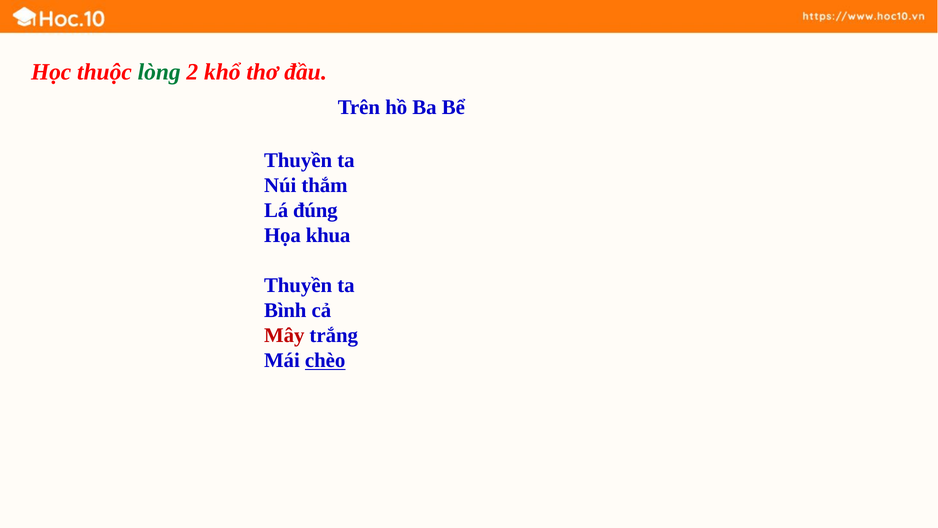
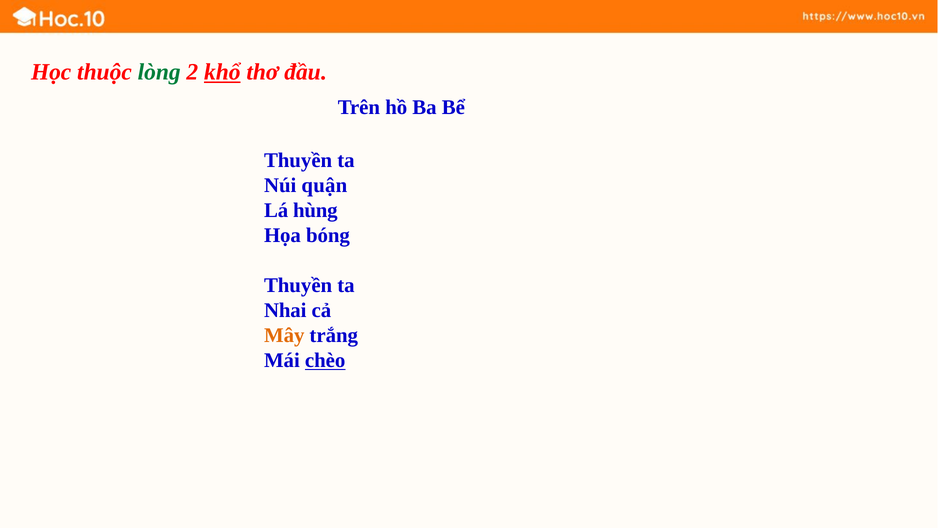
khổ underline: none -> present
thắm: thắm -> quận
đúng: đúng -> hùng
khua: khua -> bóng
Bình: Bình -> Nhai
Mây colour: red -> orange
